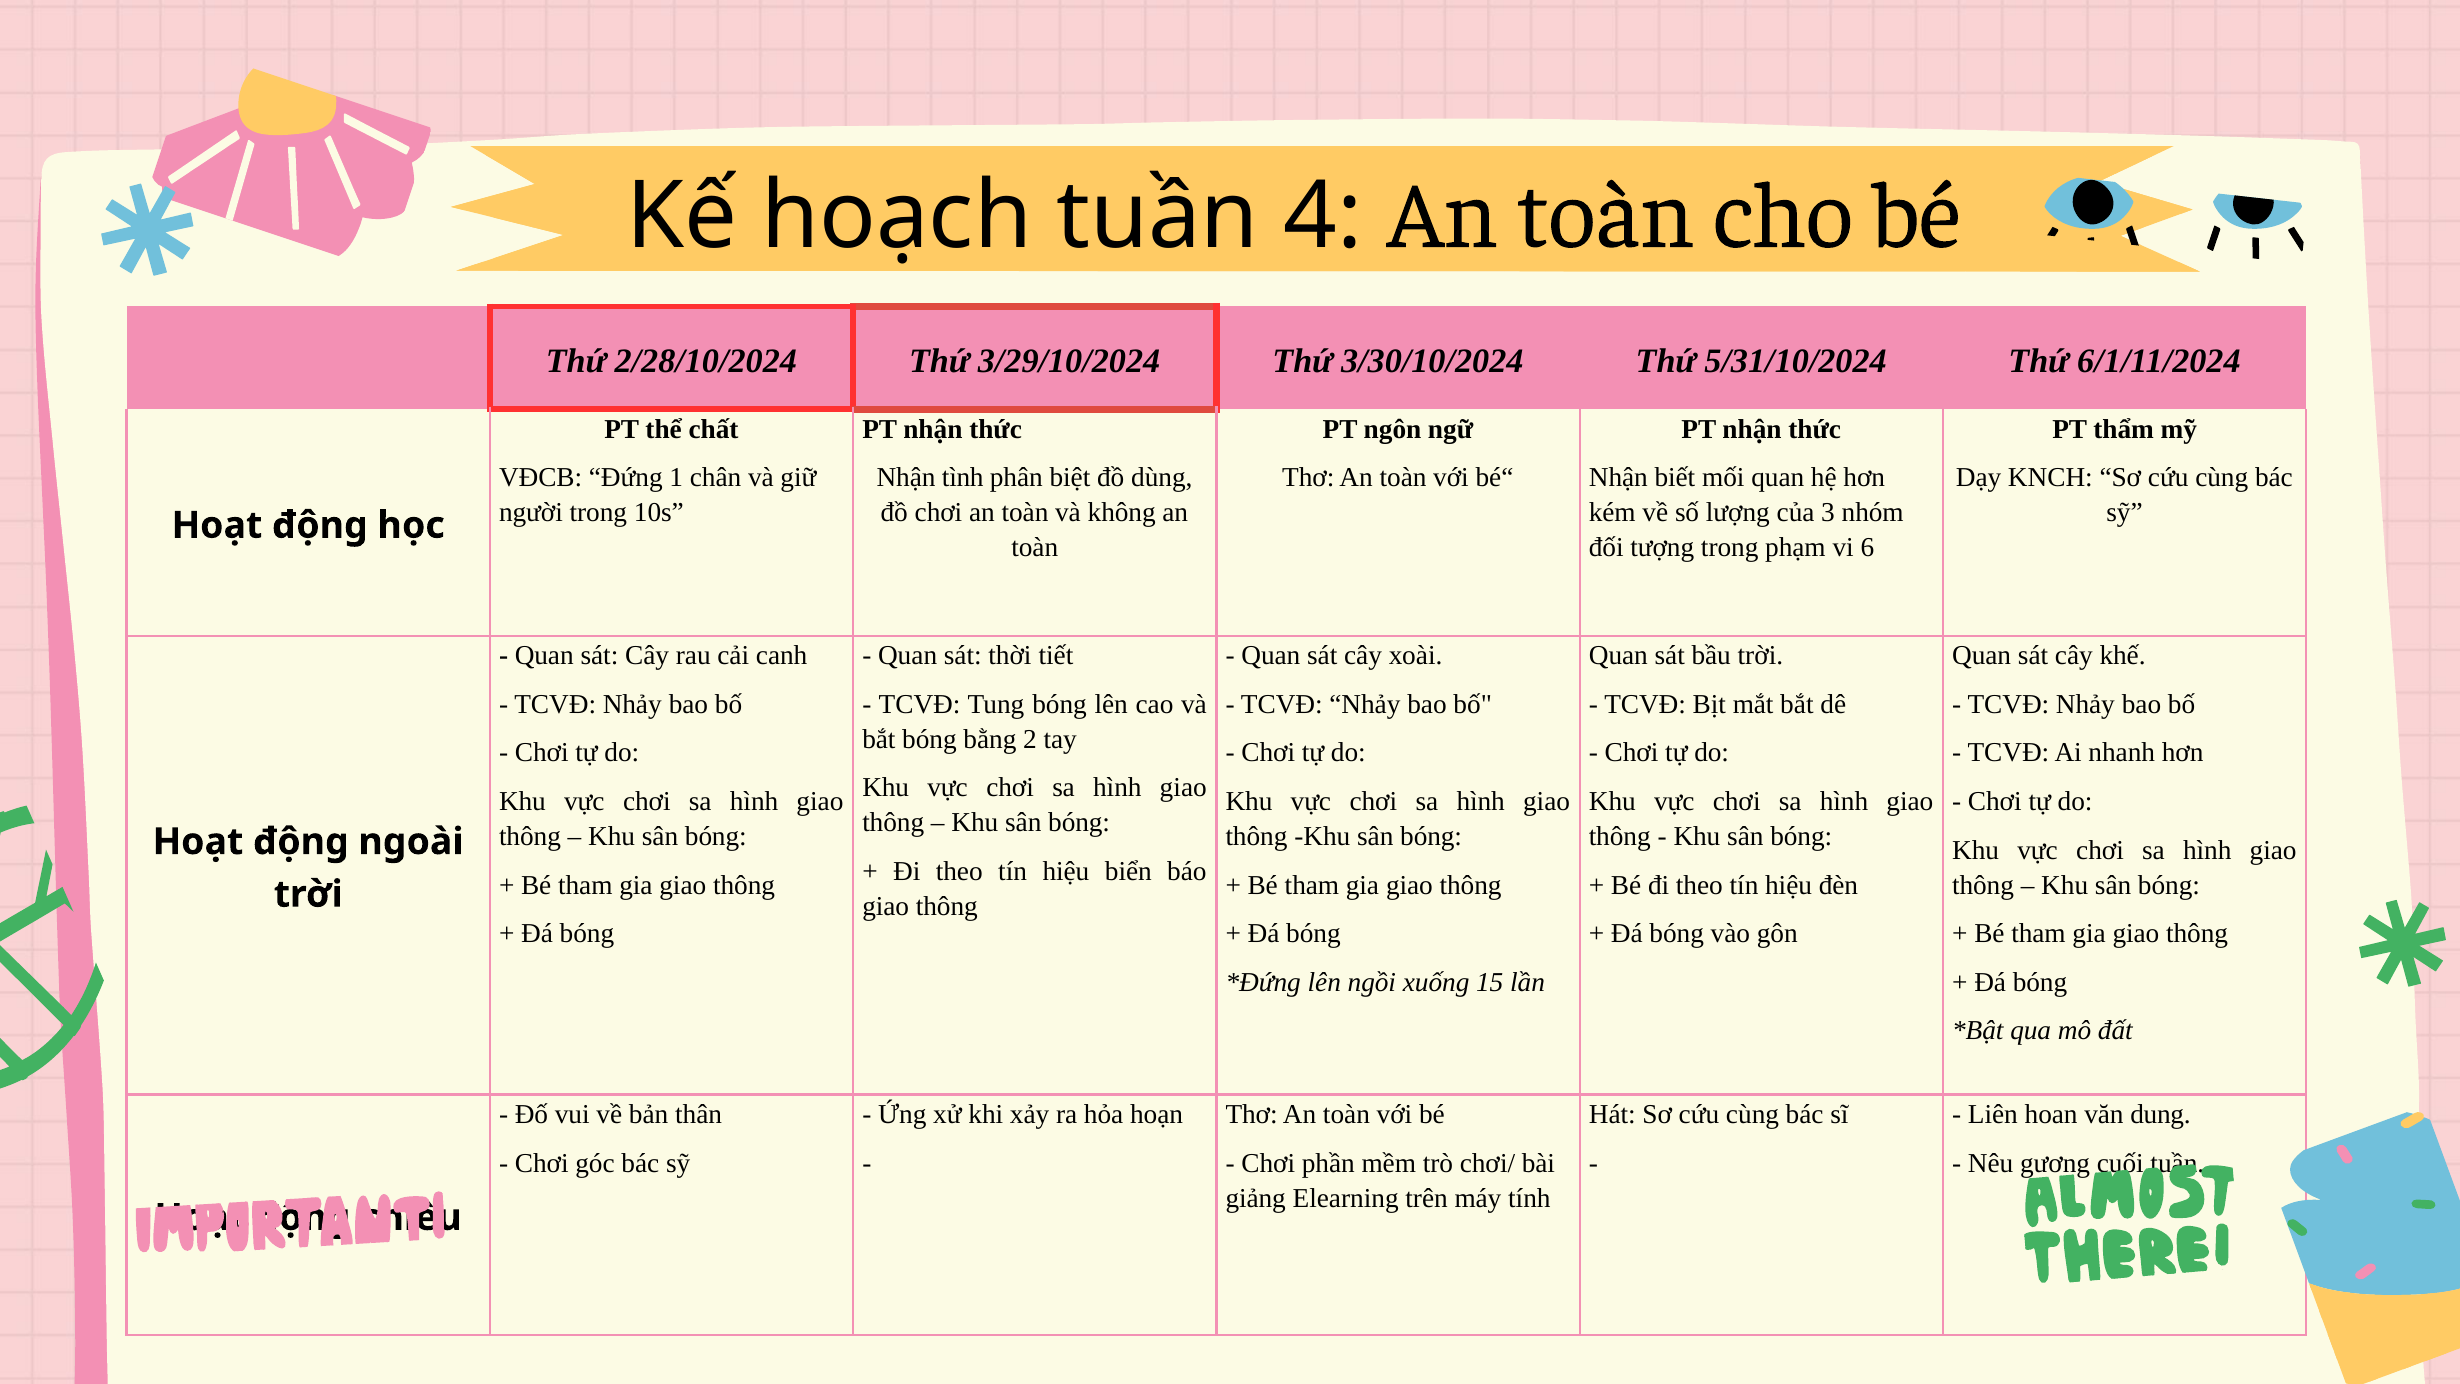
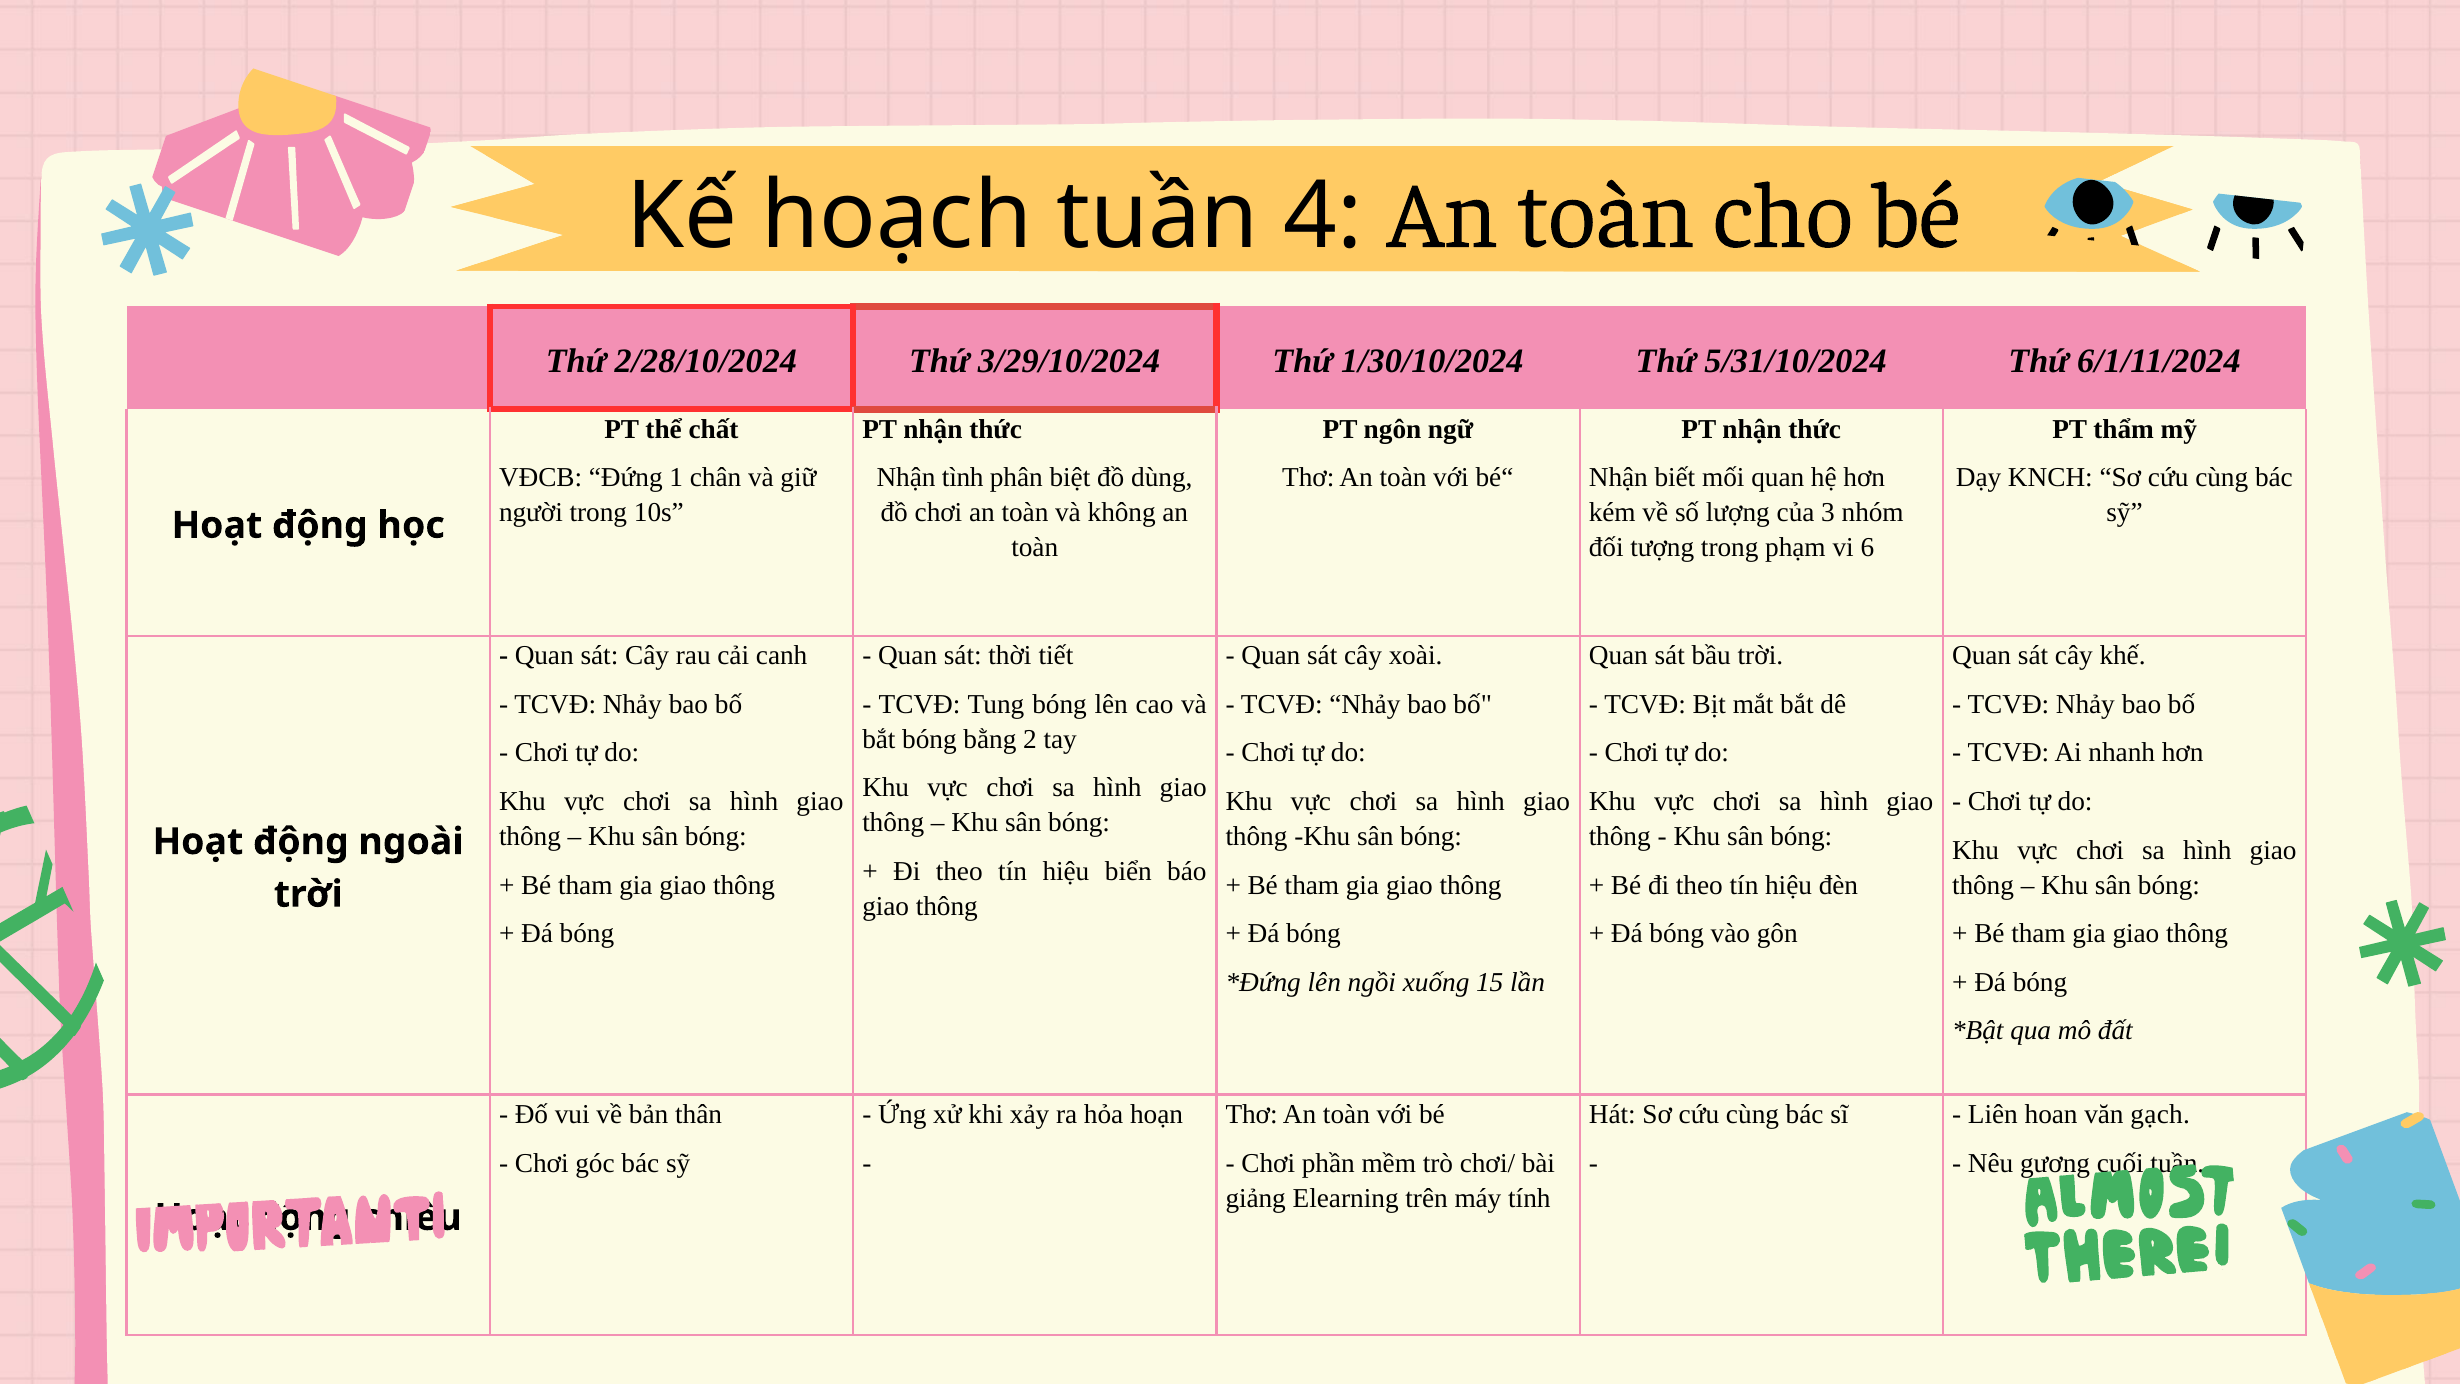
3/30/10/2024: 3/30/10/2024 -> 1/30/10/2024
dung: dung -> gạch
